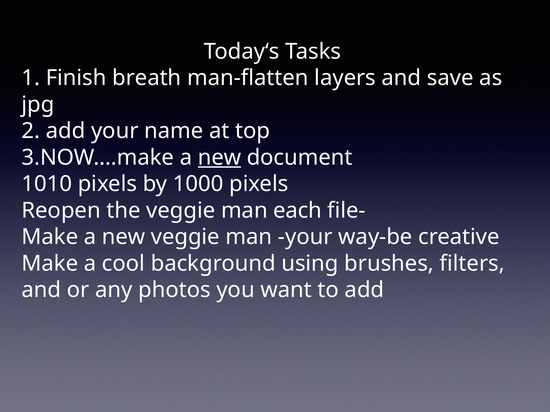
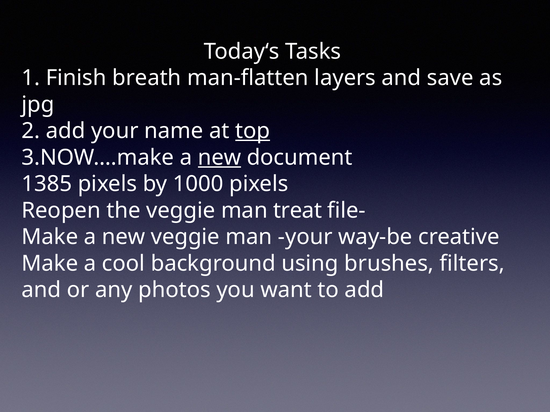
top underline: none -> present
1010: 1010 -> 1385
each: each -> treat
